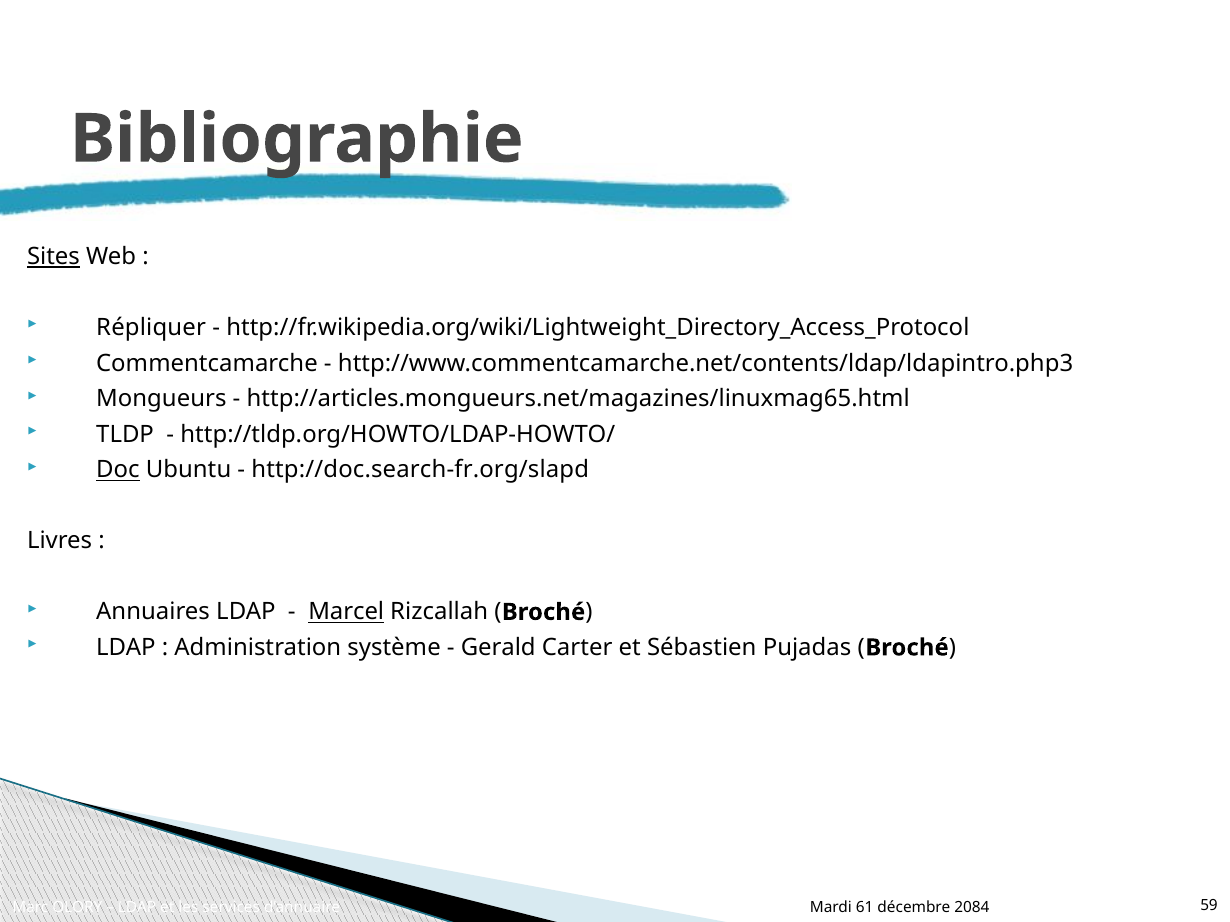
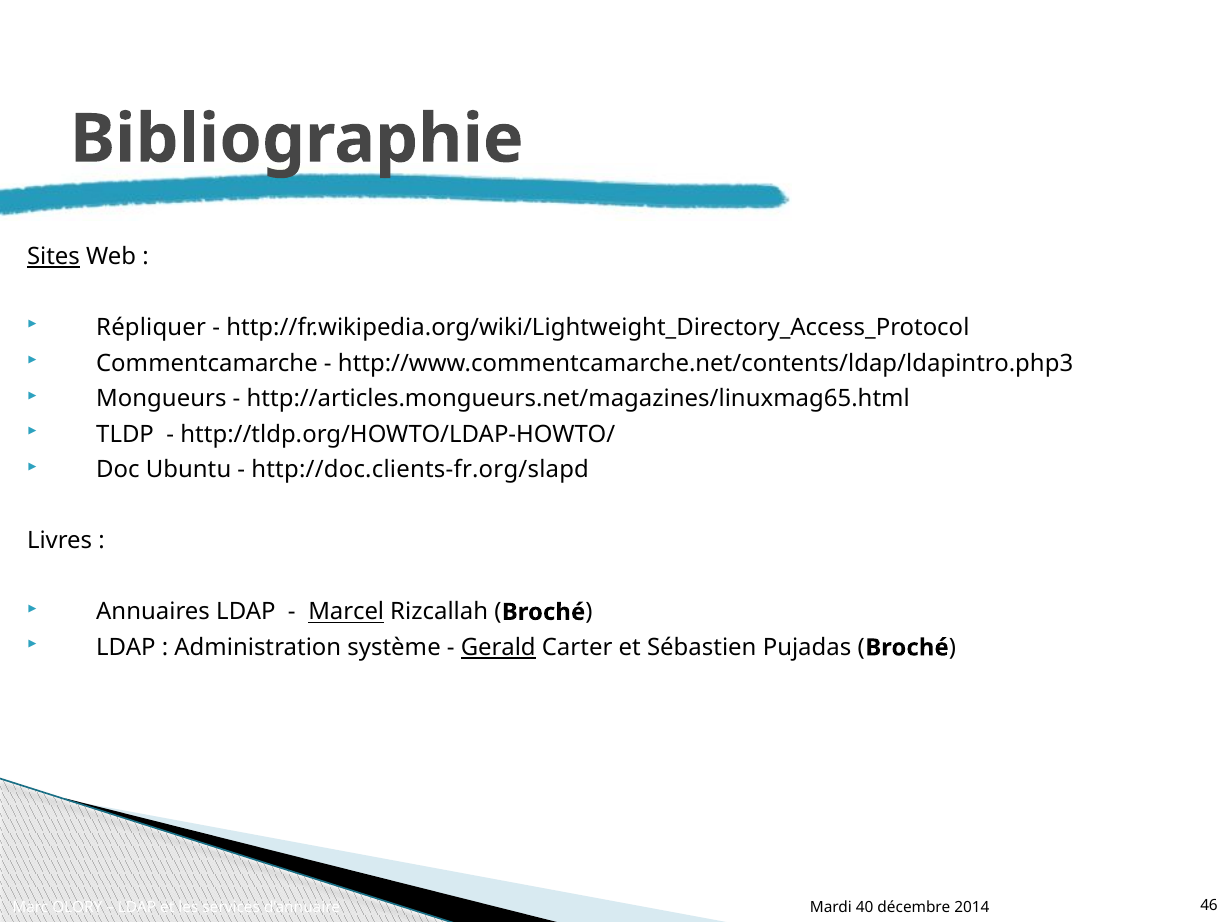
Doc underline: present -> none
http://doc.search-fr.org/slapd: http://doc.search-fr.org/slapd -> http://doc.clients-fr.org/slapd
Gerald underline: none -> present
61: 61 -> 40
2084: 2084 -> 2014
59: 59 -> 46
